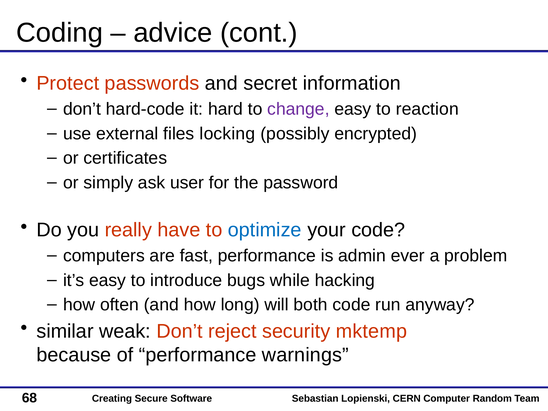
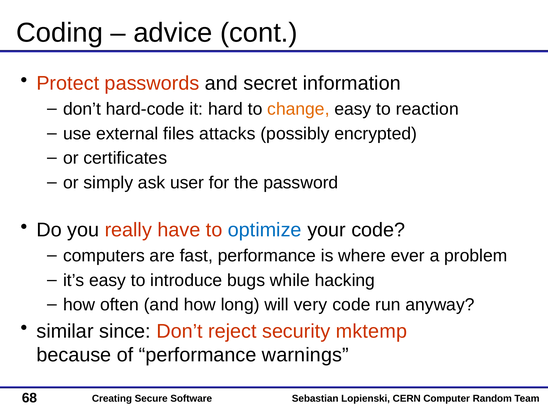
change colour: purple -> orange
locking: locking -> attacks
admin: admin -> where
both: both -> very
weak: weak -> since
